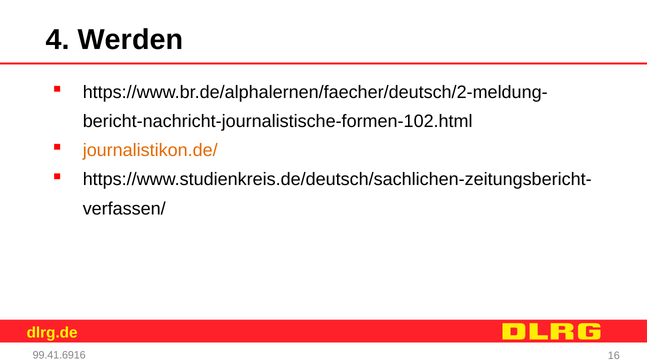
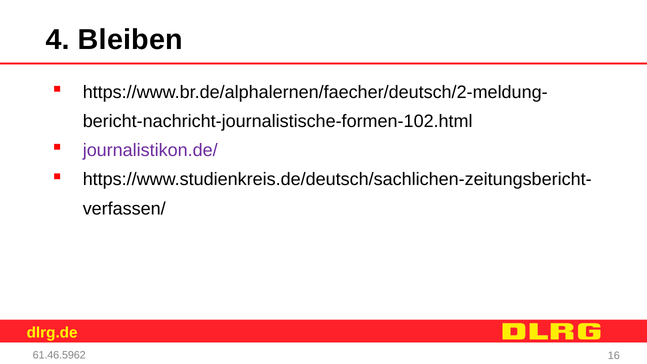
Werden: Werden -> Bleiben
journalistikon.de/ colour: orange -> purple
99.41.6916: 99.41.6916 -> 61.46.5962
